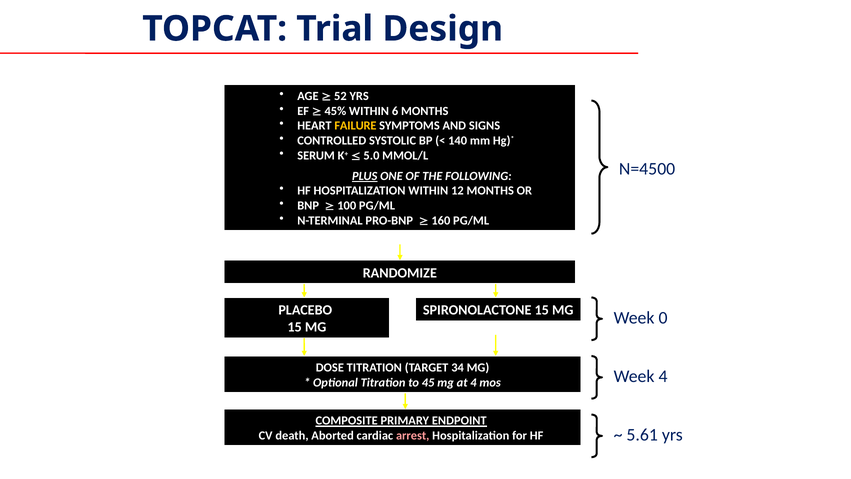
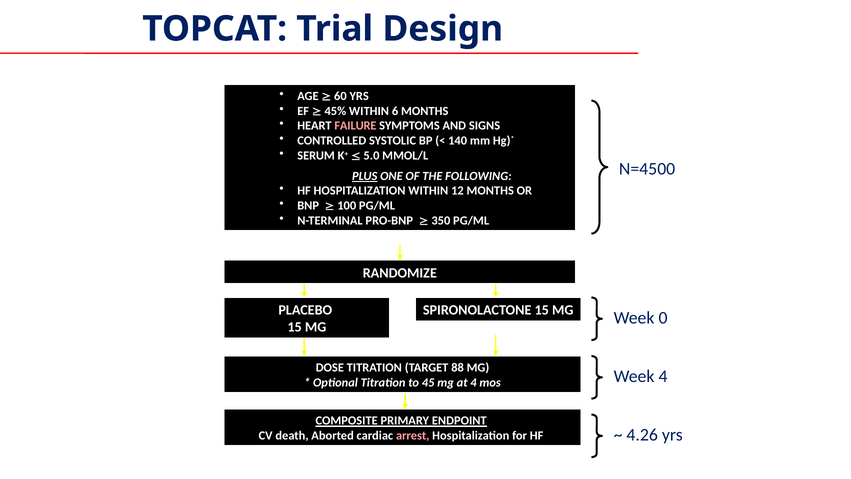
52: 52 -> 60
FAILURE colour: yellow -> pink
160: 160 -> 350
34: 34 -> 88
5.61: 5.61 -> 4.26
